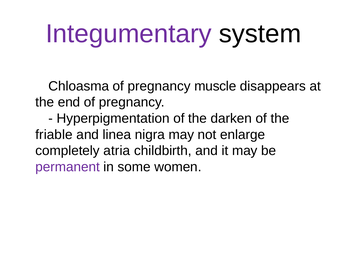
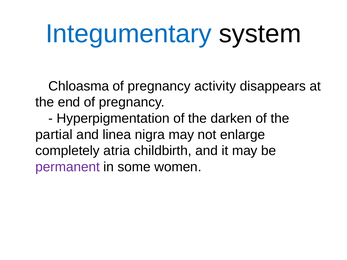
Integumentary colour: purple -> blue
muscle: muscle -> activity
friable: friable -> partial
